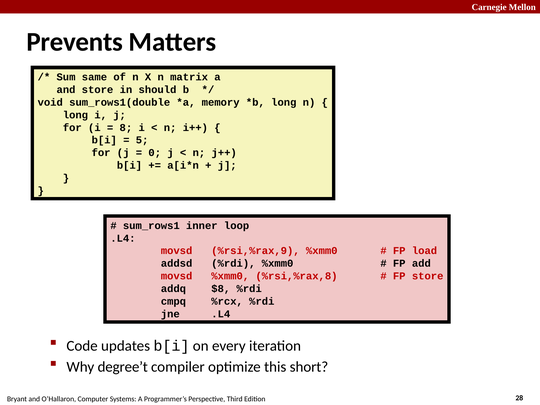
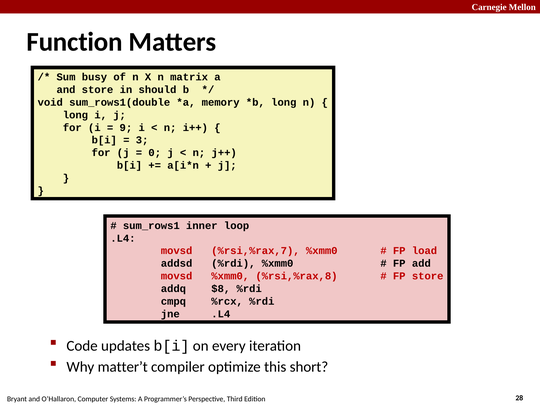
Prevents: Prevents -> Function
same: same -> busy
8: 8 -> 9
5: 5 -> 3
%rsi,%rax,9: %rsi,%rax,9 -> %rsi,%rax,7
degree’t: degree’t -> matter’t
